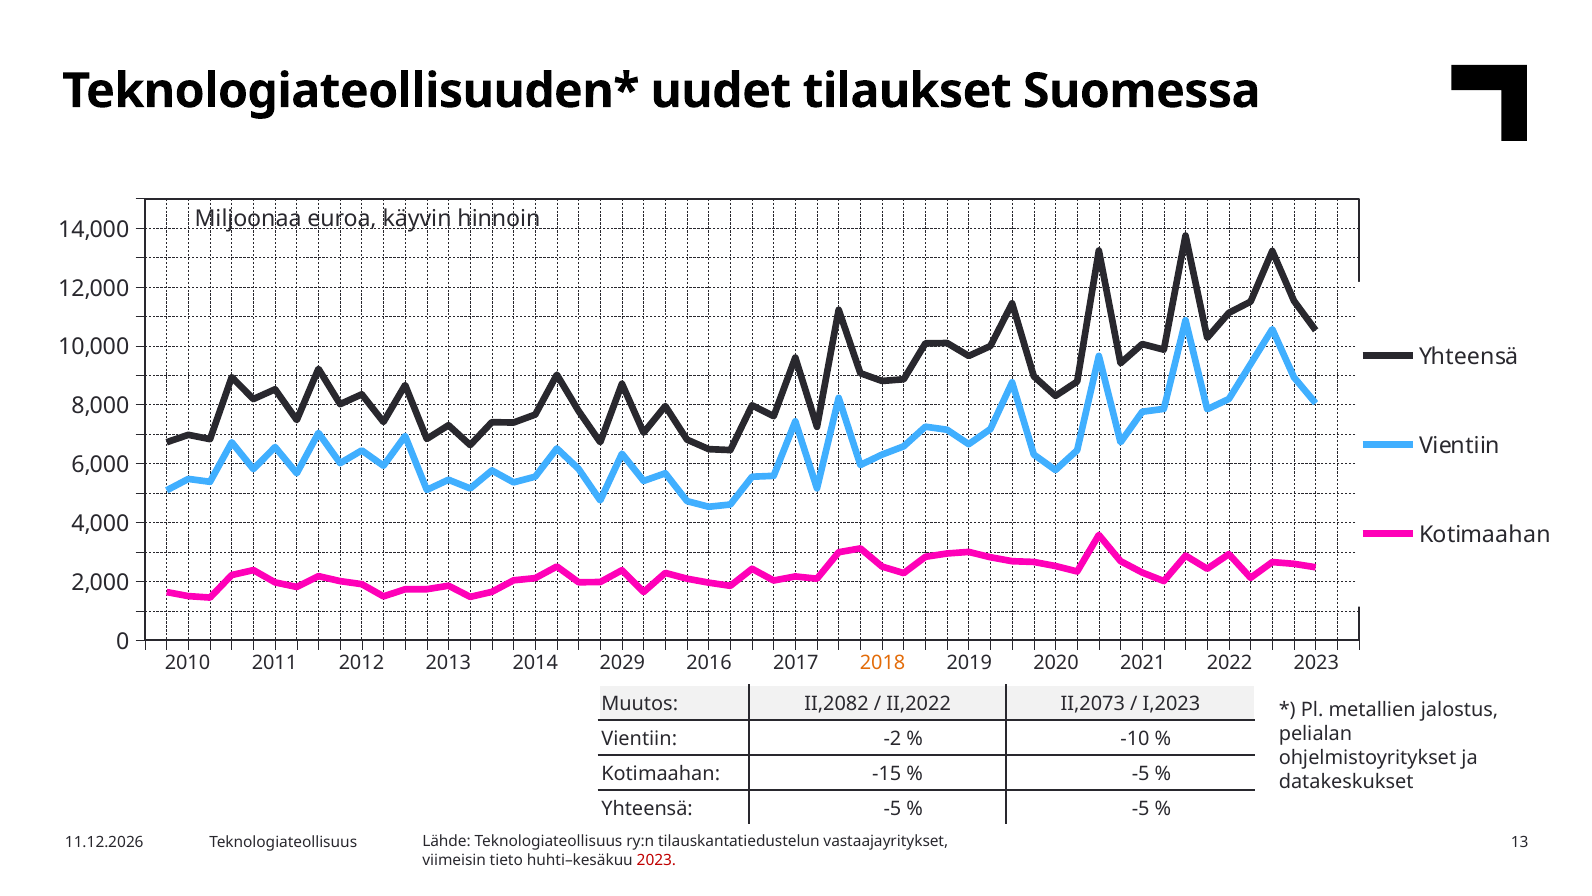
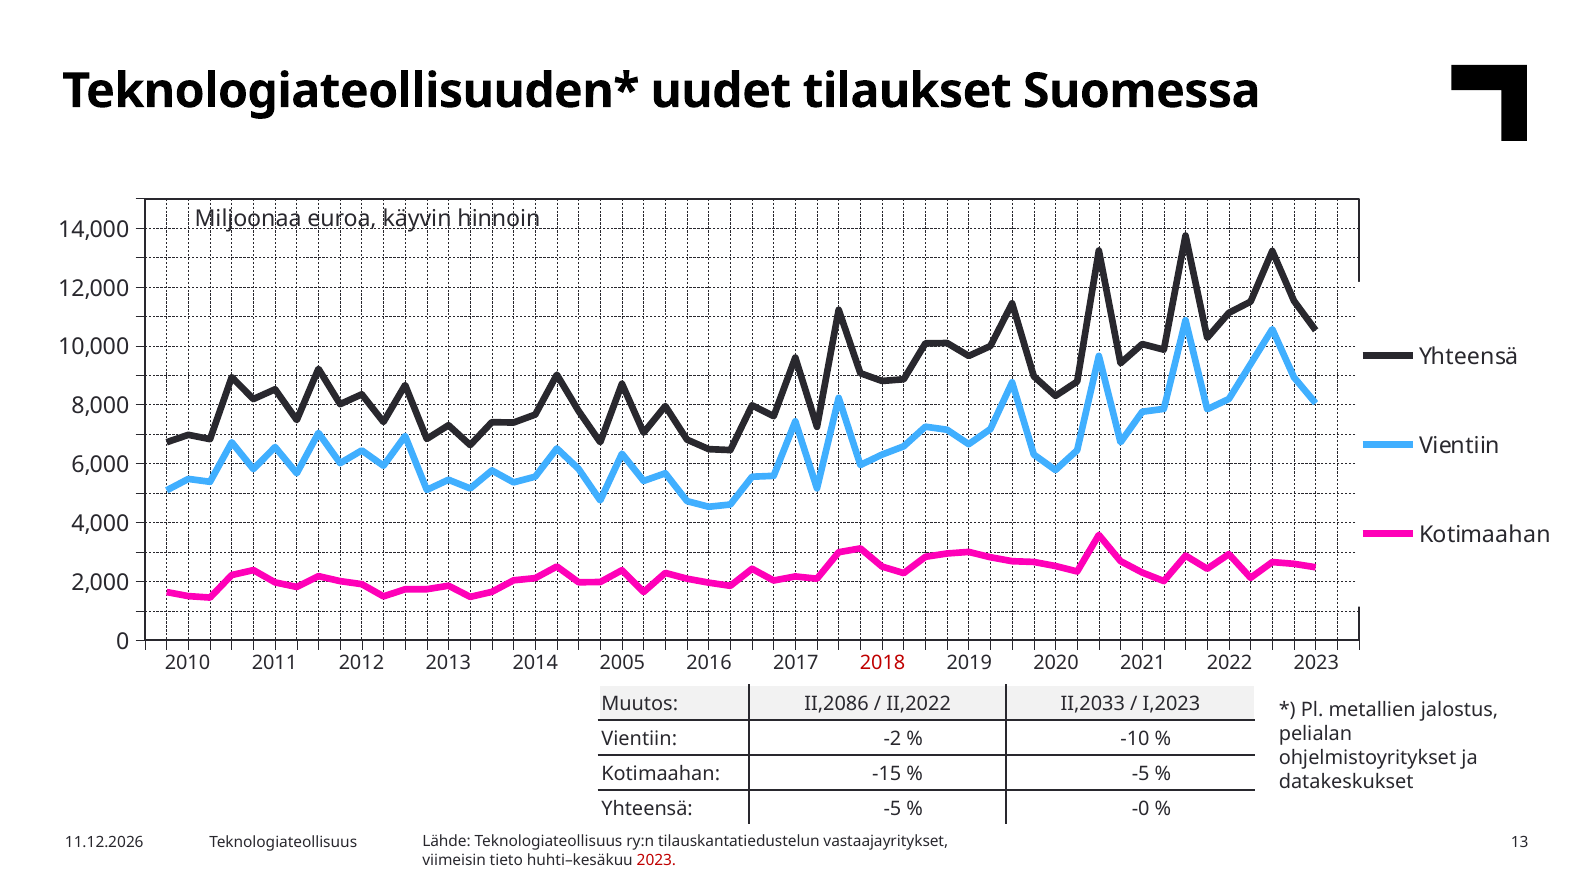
2029: 2029 -> 2005
2018 colour: orange -> red
II,2082: II,2082 -> II,2086
II,2073: II,2073 -> II,2033
-5 at (1141, 809): -5 -> -0
